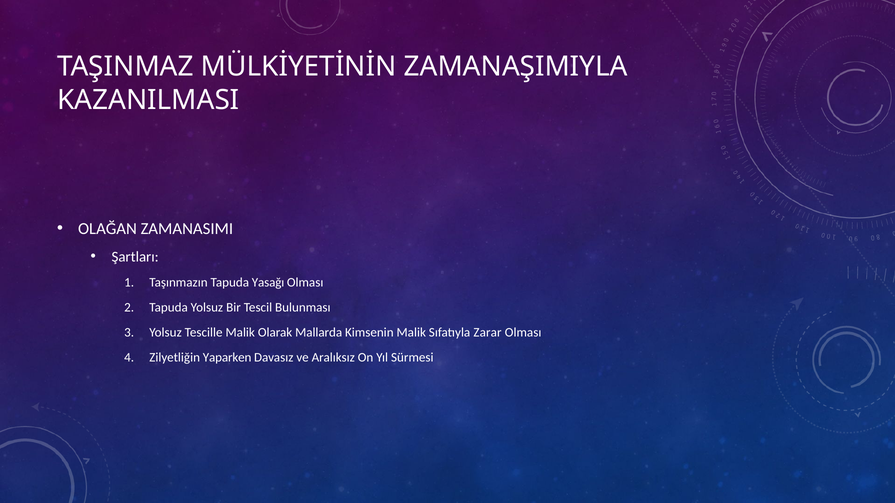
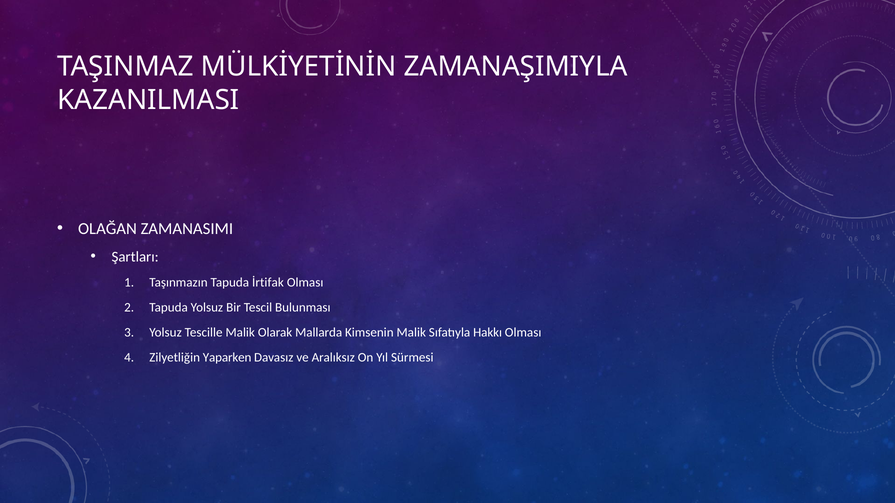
Yasağı: Yasağı -> İrtifak
Zarar: Zarar -> Hakkı
